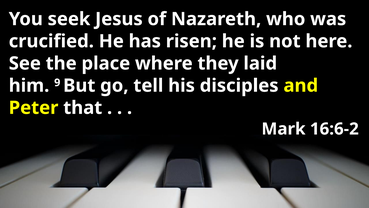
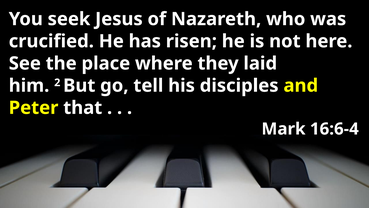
9: 9 -> 2
16:6-2: 16:6-2 -> 16:6-4
